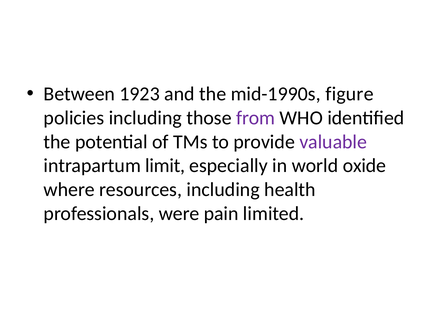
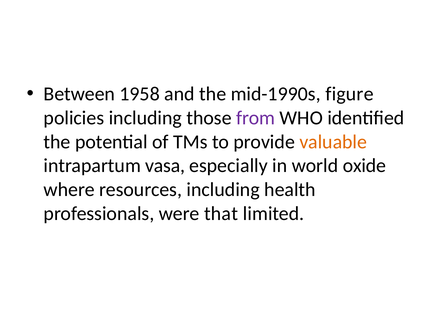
1923: 1923 -> 1958
valuable colour: purple -> orange
limit: limit -> vasa
pain: pain -> that
